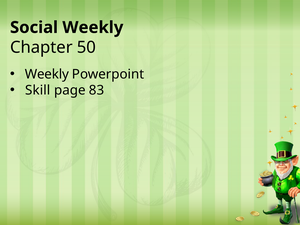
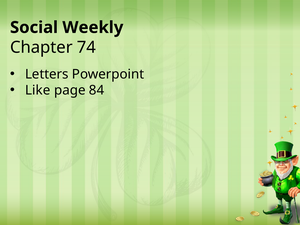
50: 50 -> 74
Weekly at (47, 74): Weekly -> Letters
Skill: Skill -> Like
83: 83 -> 84
